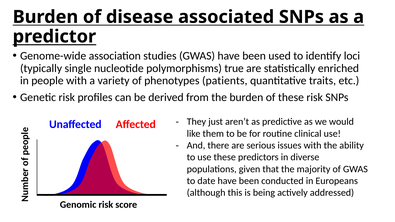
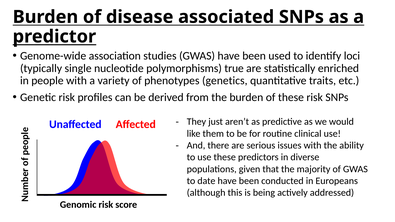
patients: patients -> genetics
